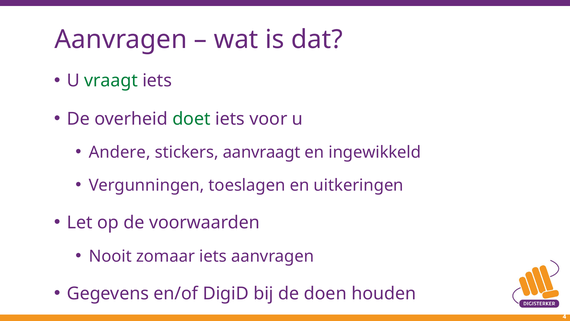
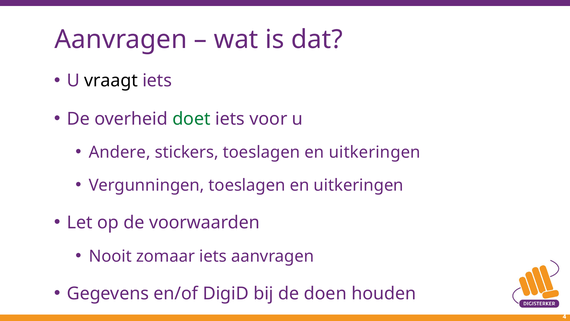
vraagt colour: green -> black
stickers aanvraagt: aanvraagt -> toeslagen
ingewikkeld at (375, 152): ingewikkeld -> uitkeringen
